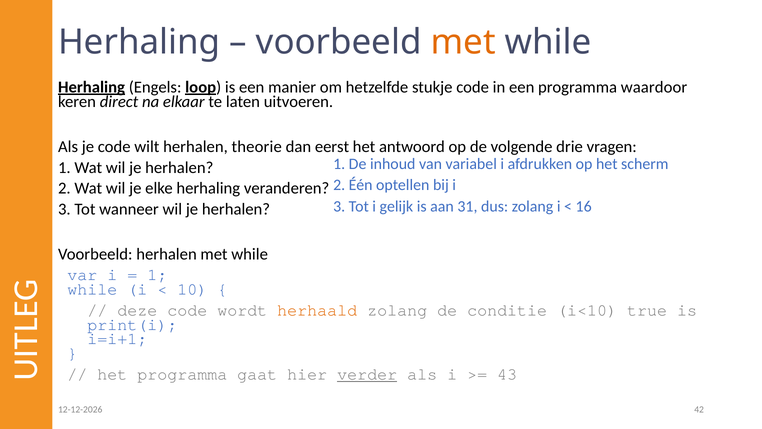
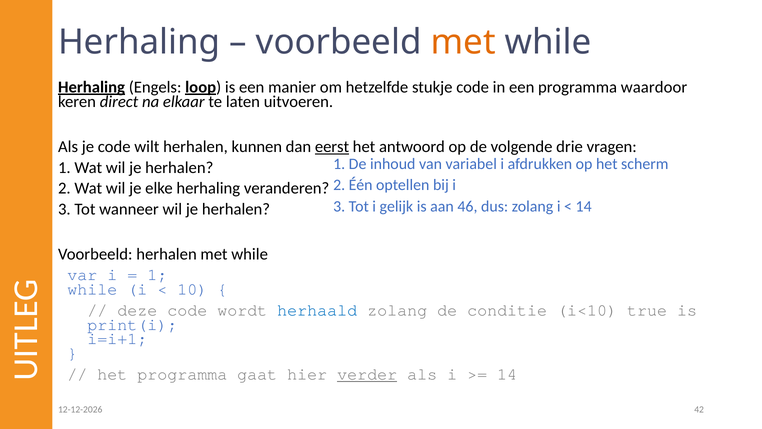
theorie: theorie -> kunnen
eerst underline: none -> present
31: 31 -> 46
16 at (584, 206): 16 -> 14
herhaald colour: orange -> blue
43 at (507, 374): 43 -> 14
